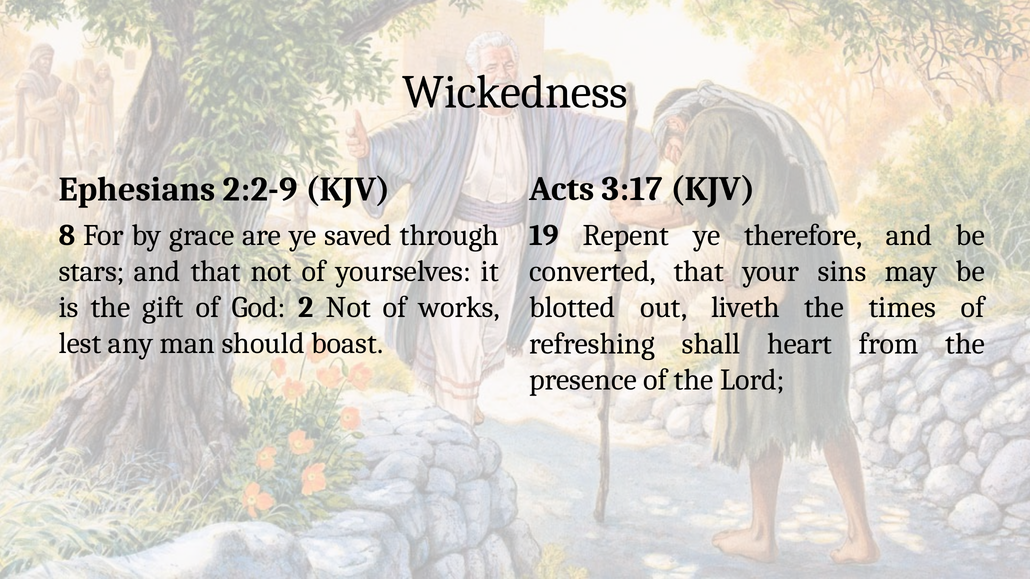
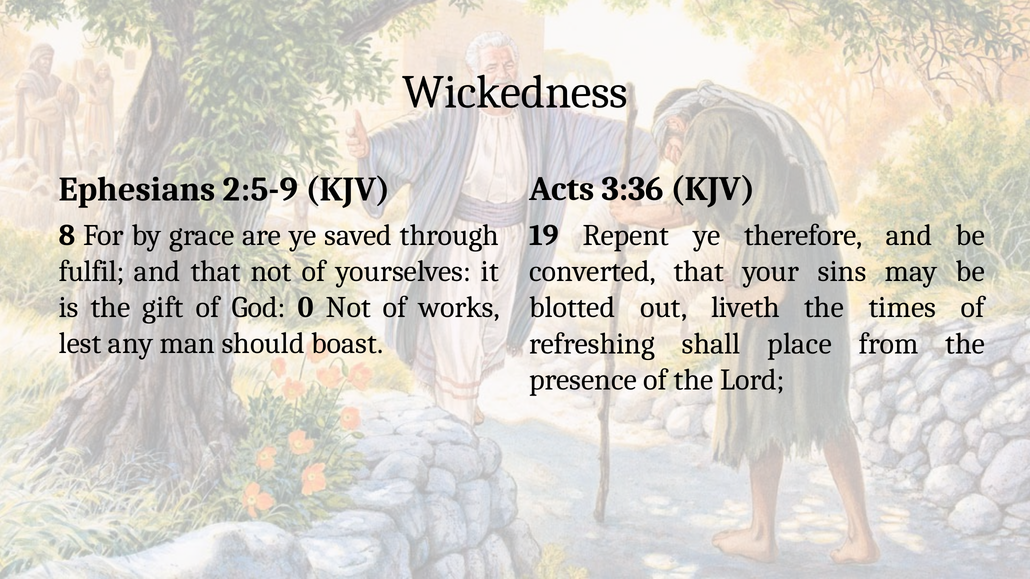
3:17: 3:17 -> 3:36
2:2-9: 2:2-9 -> 2:5-9
stars: stars -> fulfil
2: 2 -> 0
heart: heart -> place
